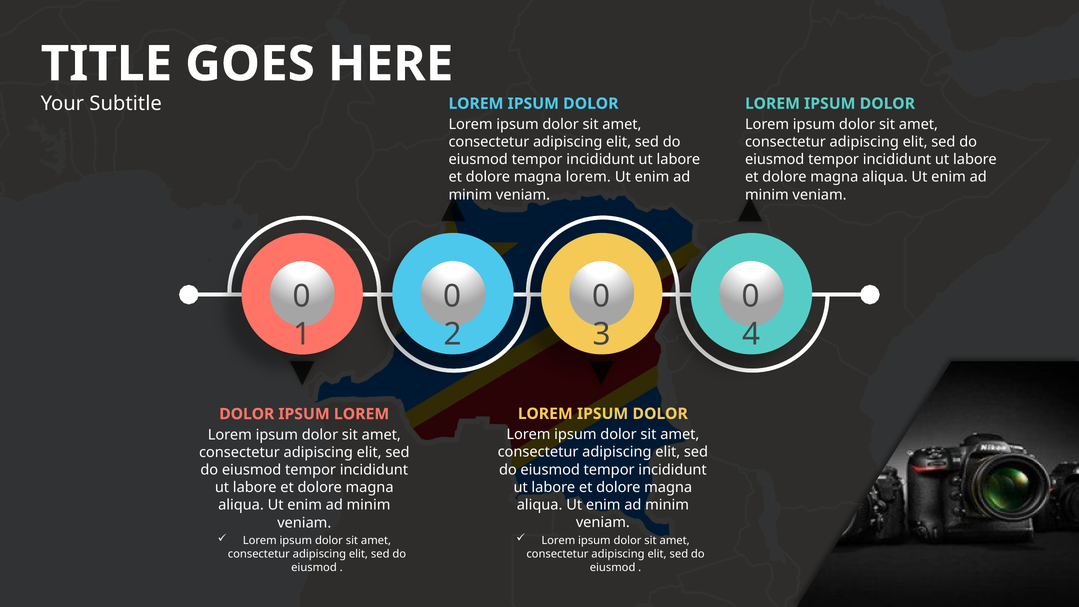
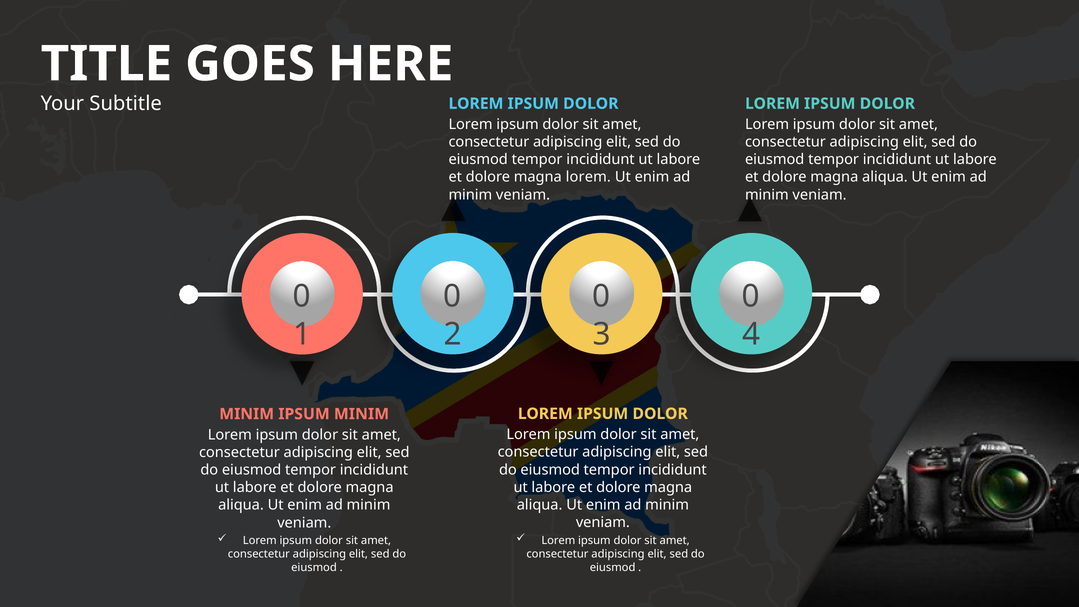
DOLOR at (247, 414): DOLOR -> MINIM
IPSUM LOREM: LOREM -> MINIM
